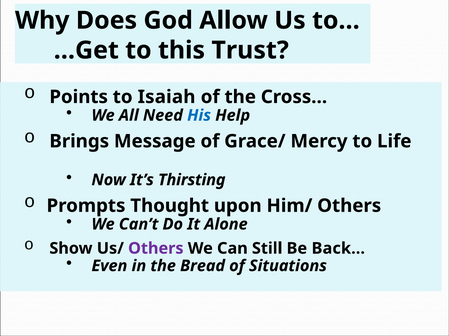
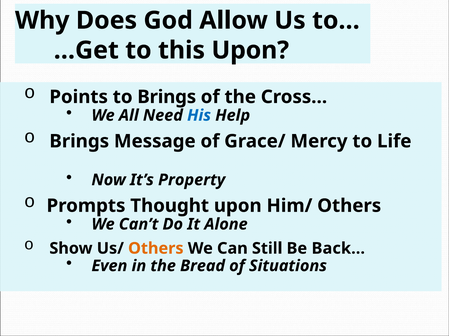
this Trust: Trust -> Upon
to Isaiah: Isaiah -> Brings
Thirsting: Thirsting -> Property
Others at (156, 249) colour: purple -> orange
